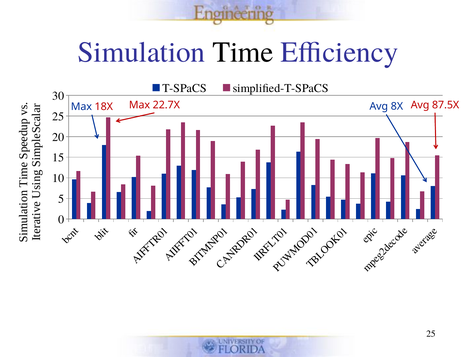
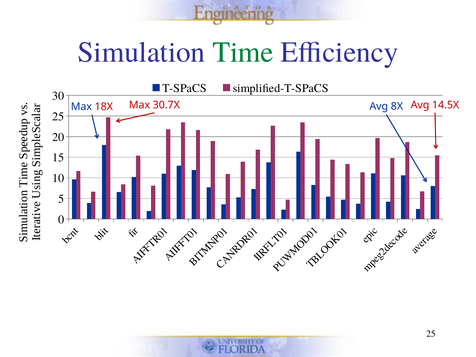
Time colour: black -> green
22.7X: 22.7X -> 30.7X
87.5X: 87.5X -> 14.5X
